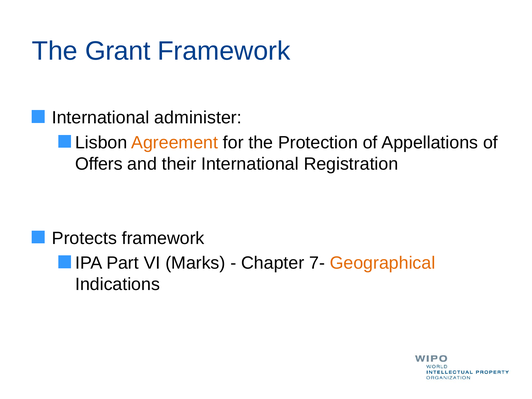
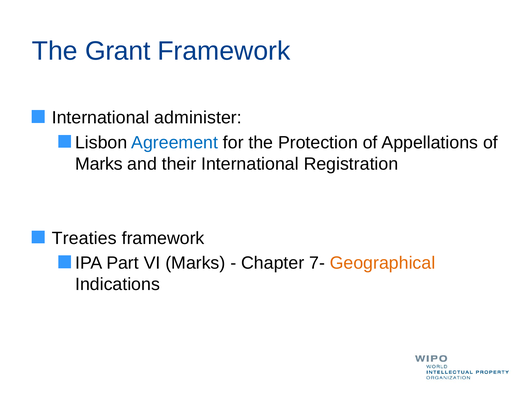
Agreement colour: orange -> blue
Offers at (99, 164): Offers -> Marks
Protects: Protects -> Treaties
